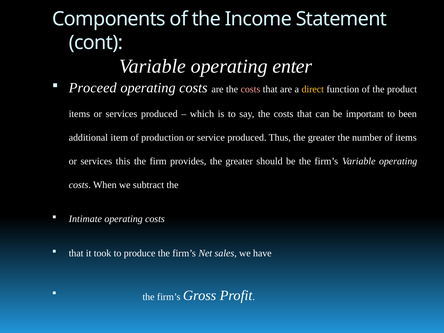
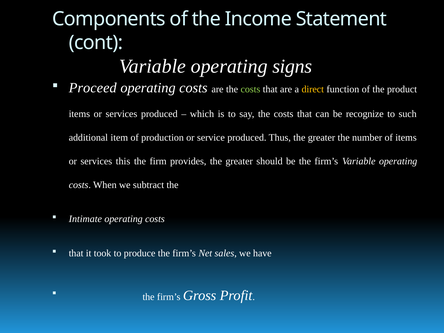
enter: enter -> signs
costs at (250, 89) colour: pink -> light green
important: important -> recognize
been: been -> such
